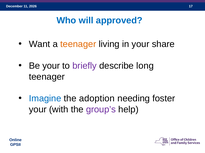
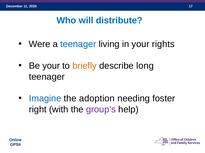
approved: approved -> distribute
Want: Want -> Were
teenager at (78, 44) colour: orange -> blue
share: share -> rights
briefly colour: purple -> orange
your at (38, 110): your -> right
